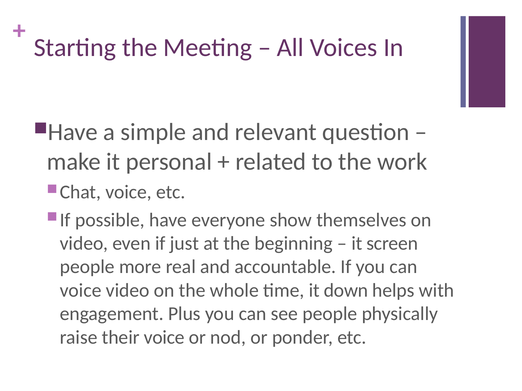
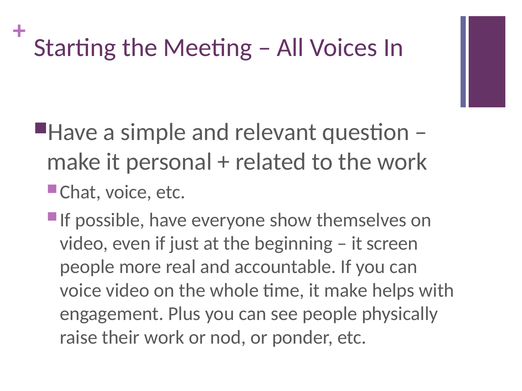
it down: down -> make
their voice: voice -> work
